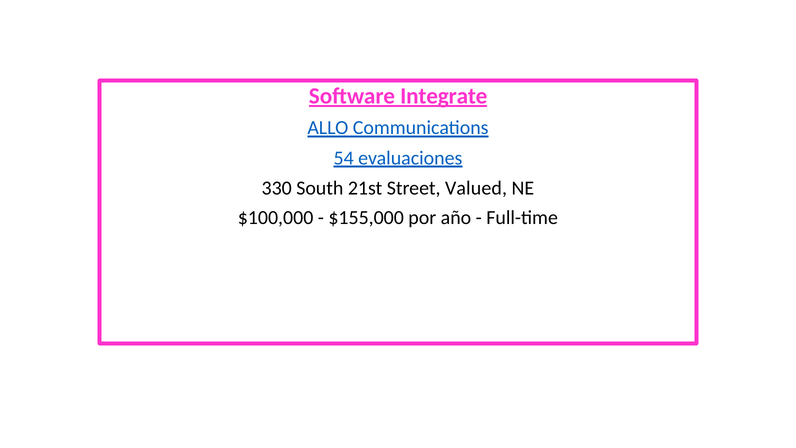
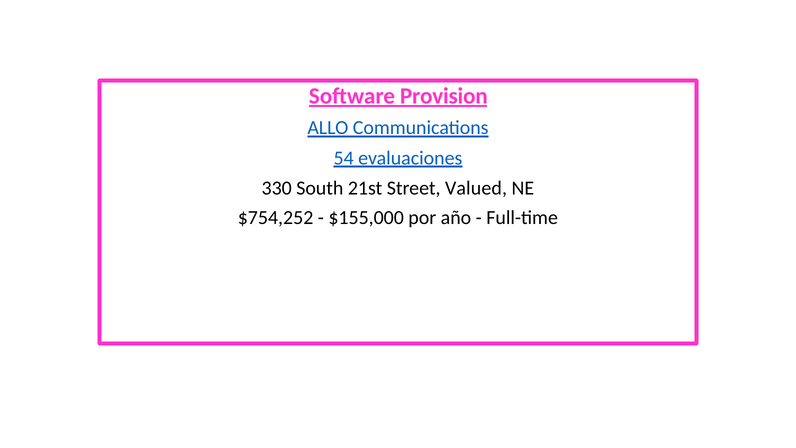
Integrate: Integrate -> Provision
$100,000: $100,000 -> $754,252
